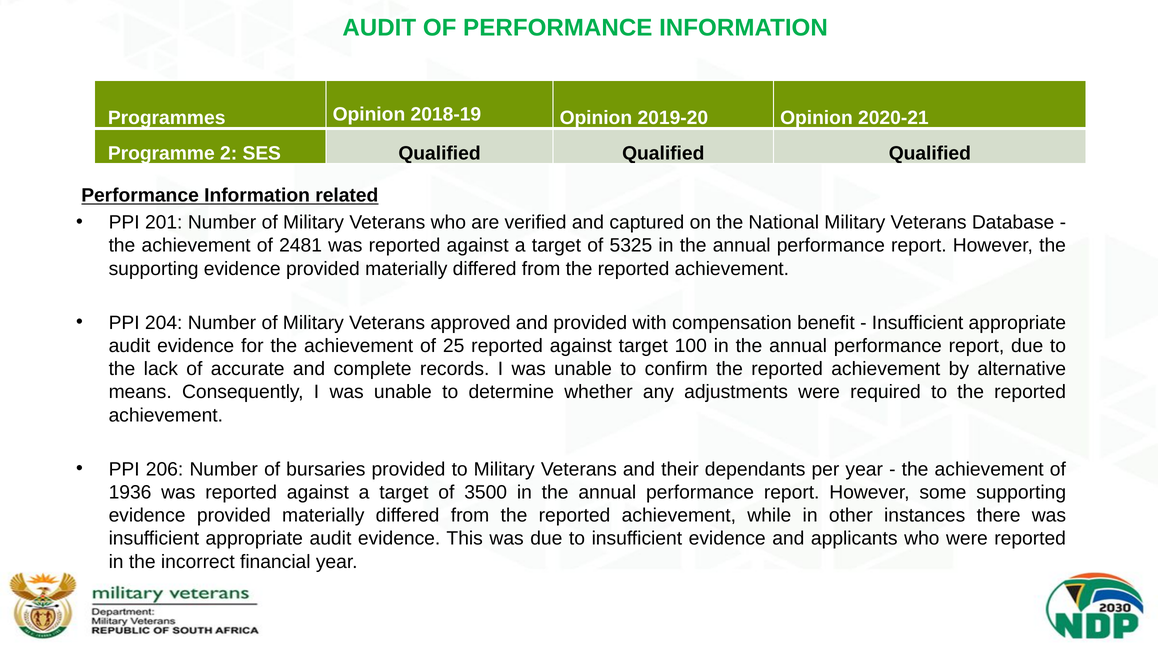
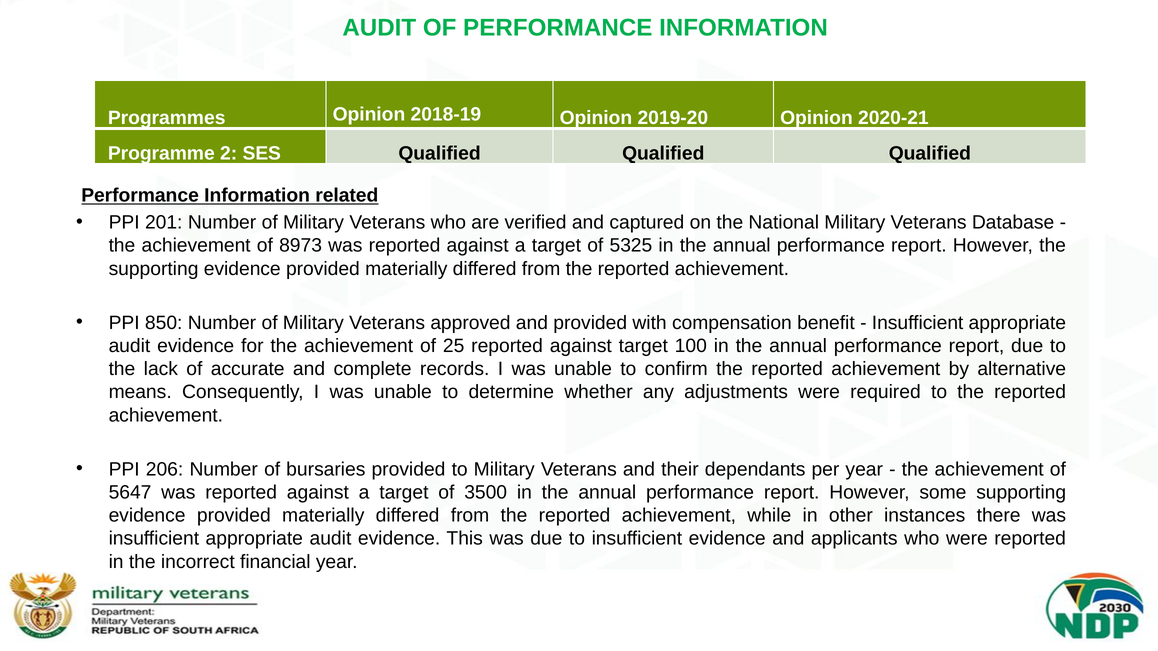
2481: 2481 -> 8973
204: 204 -> 850
1936: 1936 -> 5647
